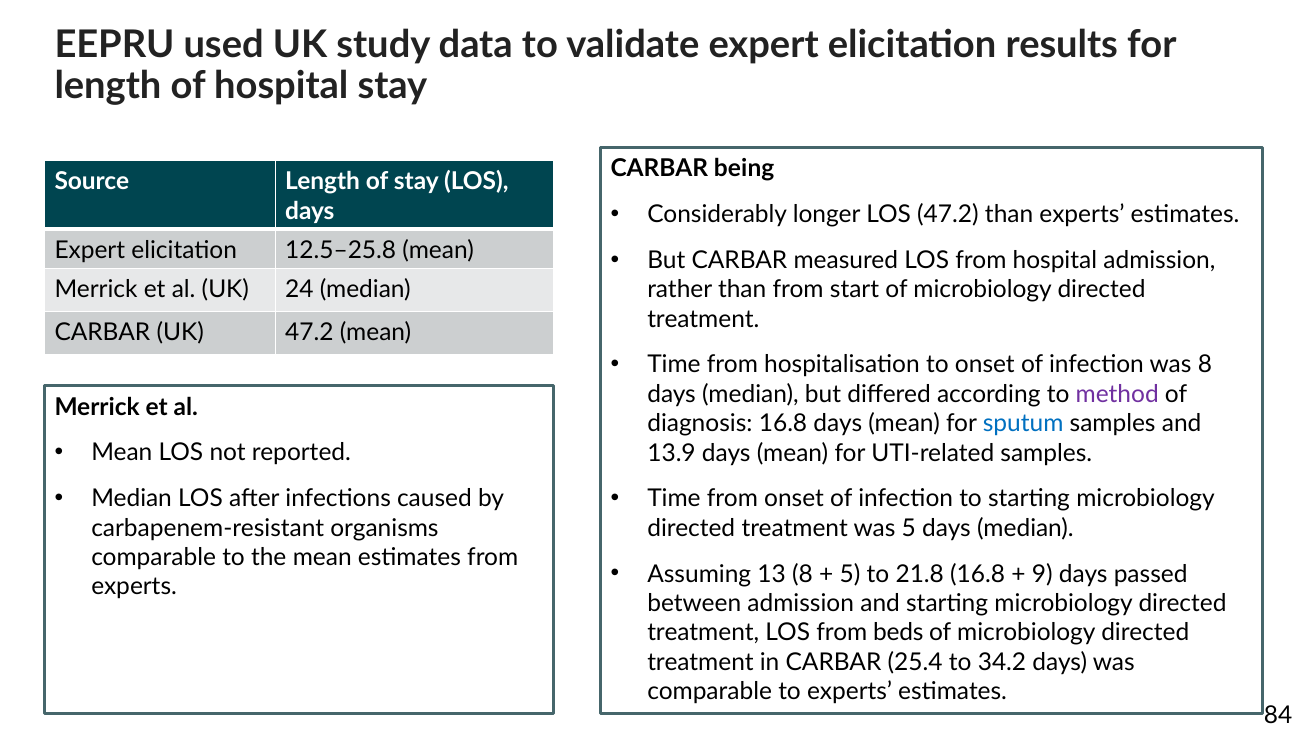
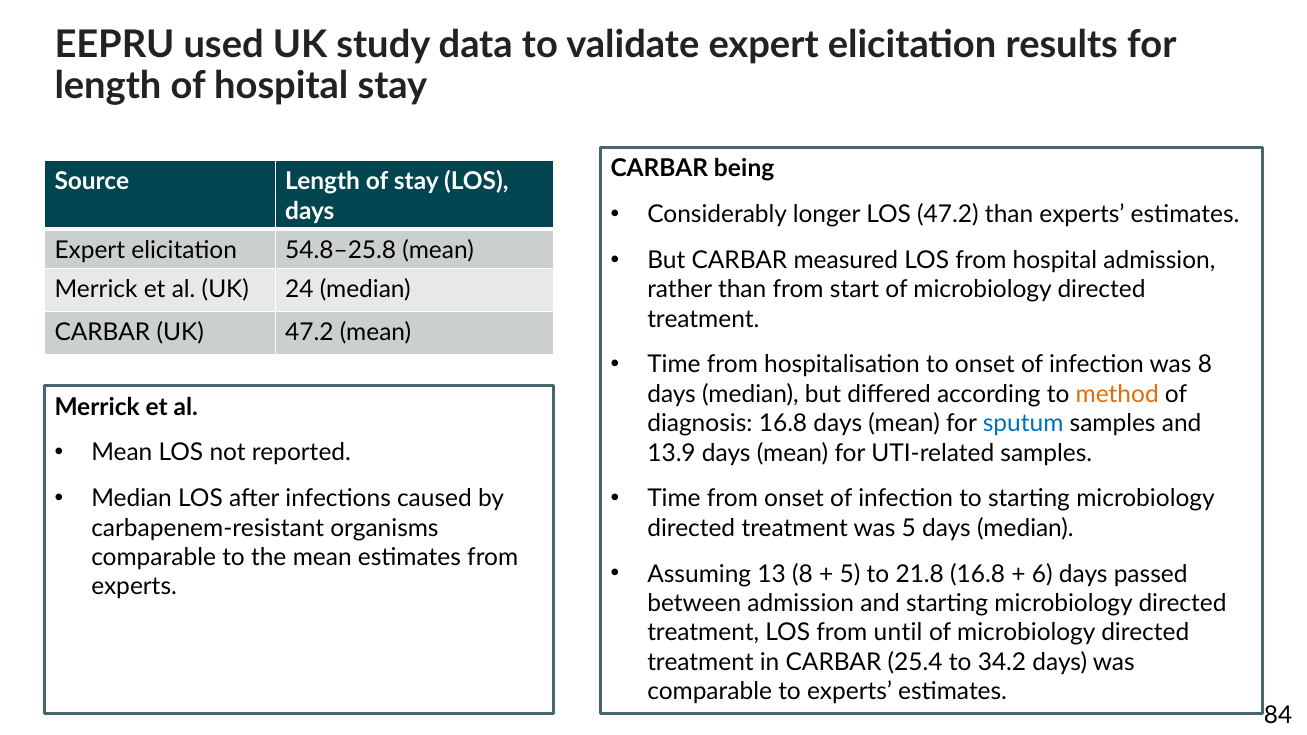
12.5–25.8: 12.5–25.8 -> 54.8–25.8
method colour: purple -> orange
9: 9 -> 6
beds: beds -> until
